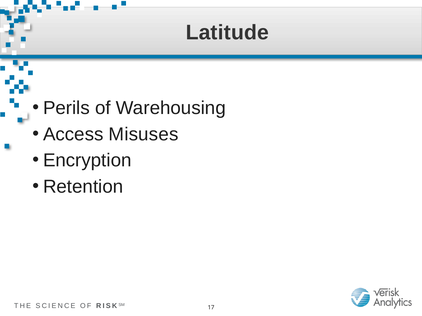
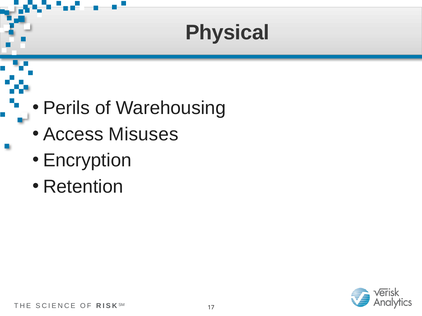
Latitude: Latitude -> Physical
